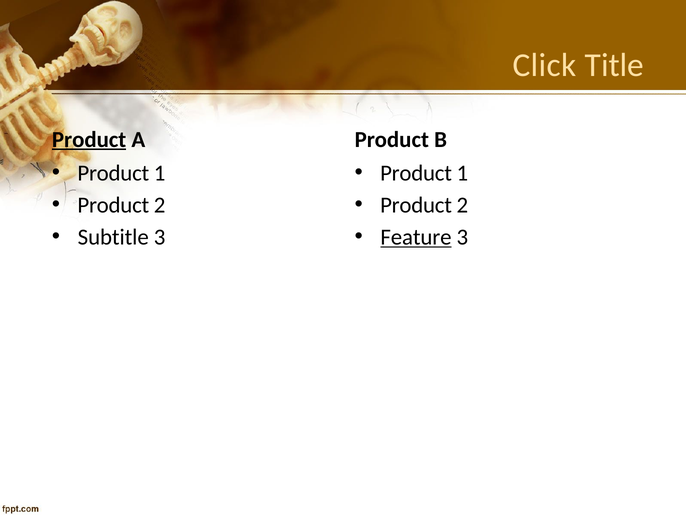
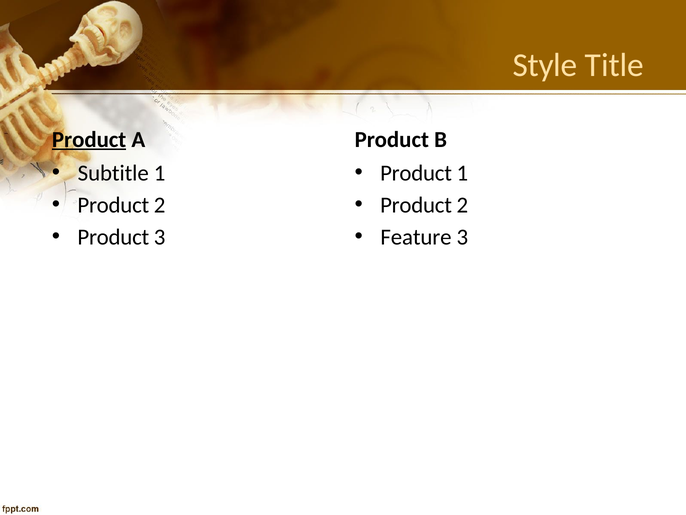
Click: Click -> Style
Product at (113, 173): Product -> Subtitle
Subtitle at (113, 237): Subtitle -> Product
Feature underline: present -> none
